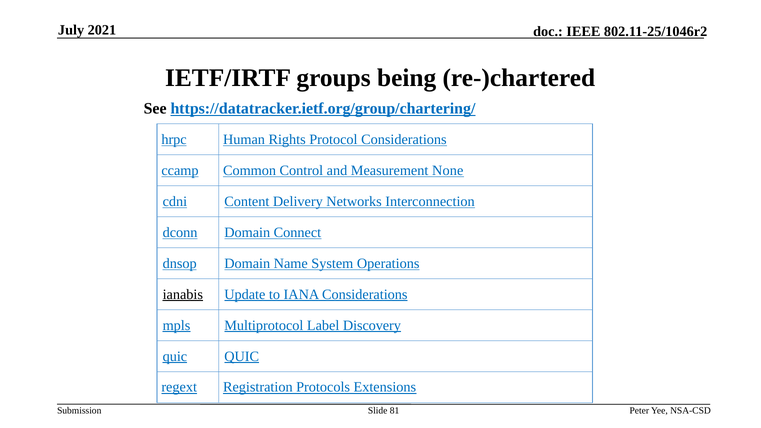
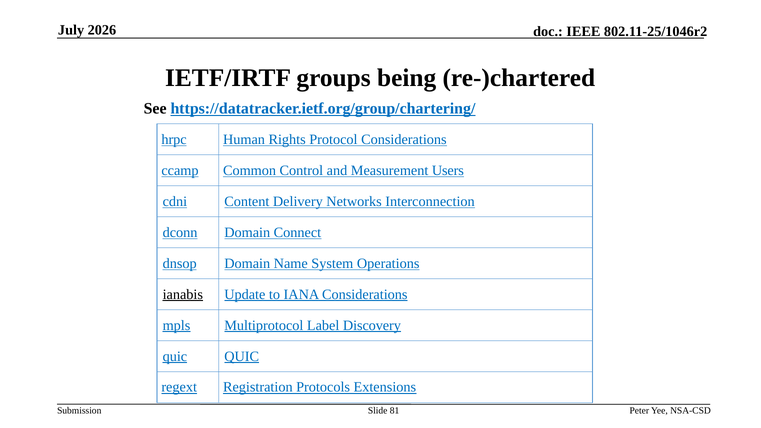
2021: 2021 -> 2026
None: None -> Users
